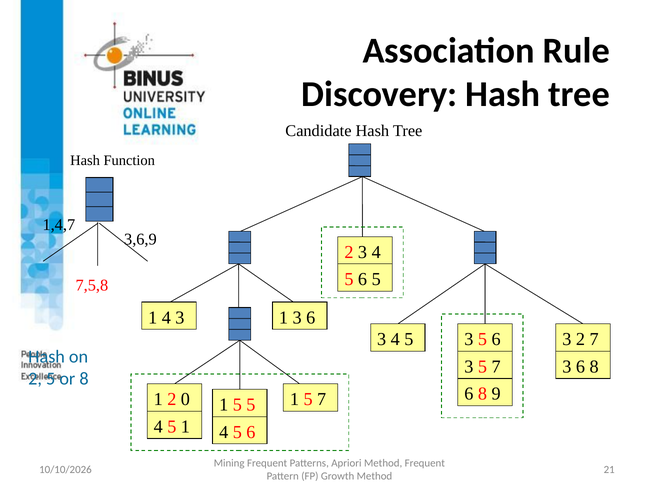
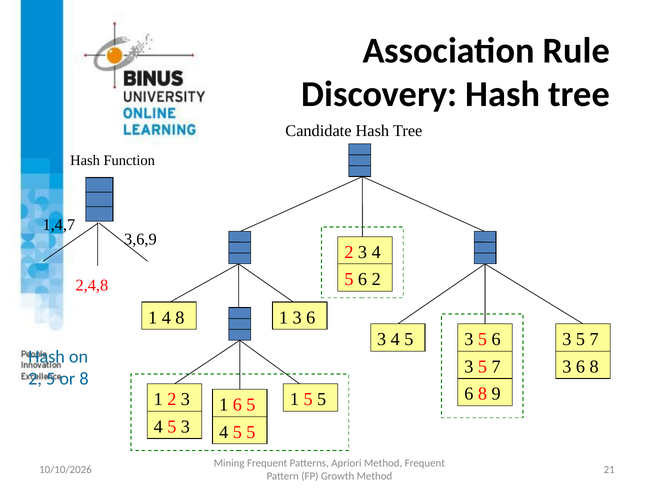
6 5: 5 -> 2
7,5,8: 7,5,8 -> 2,4,8
4 3: 3 -> 8
5 3 2: 2 -> 5
1 2 0: 0 -> 3
1 5 7: 7 -> 5
5 at (237, 404): 5 -> 6
1 at (185, 426): 1 -> 3
6 at (251, 432): 6 -> 5
